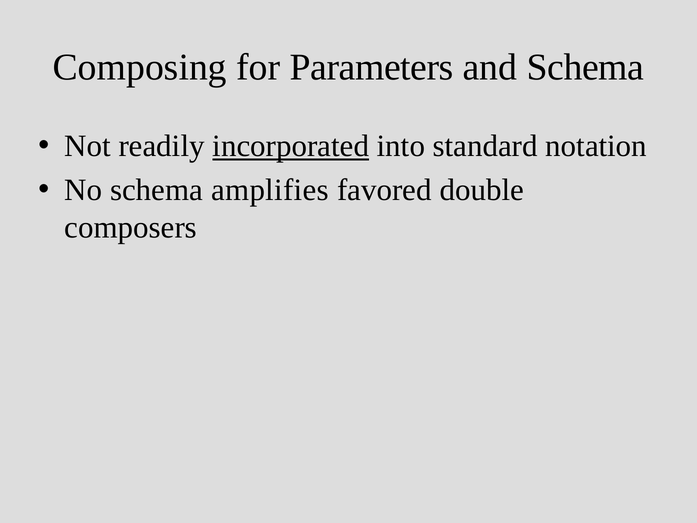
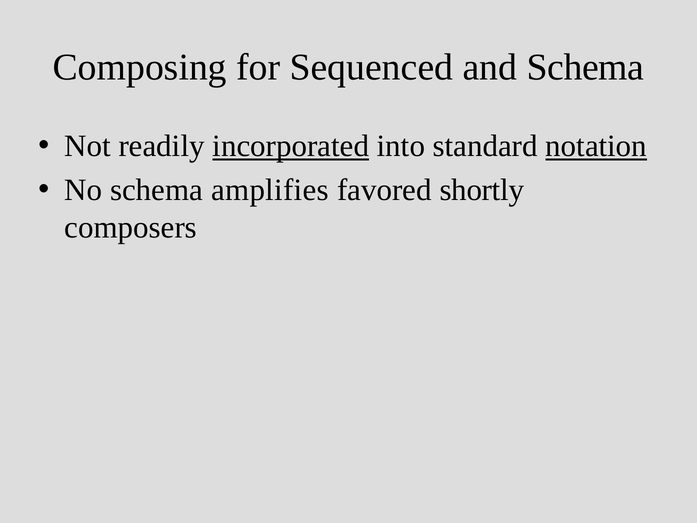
Parameters: Parameters -> Sequenced
notation underline: none -> present
double: double -> shortly
